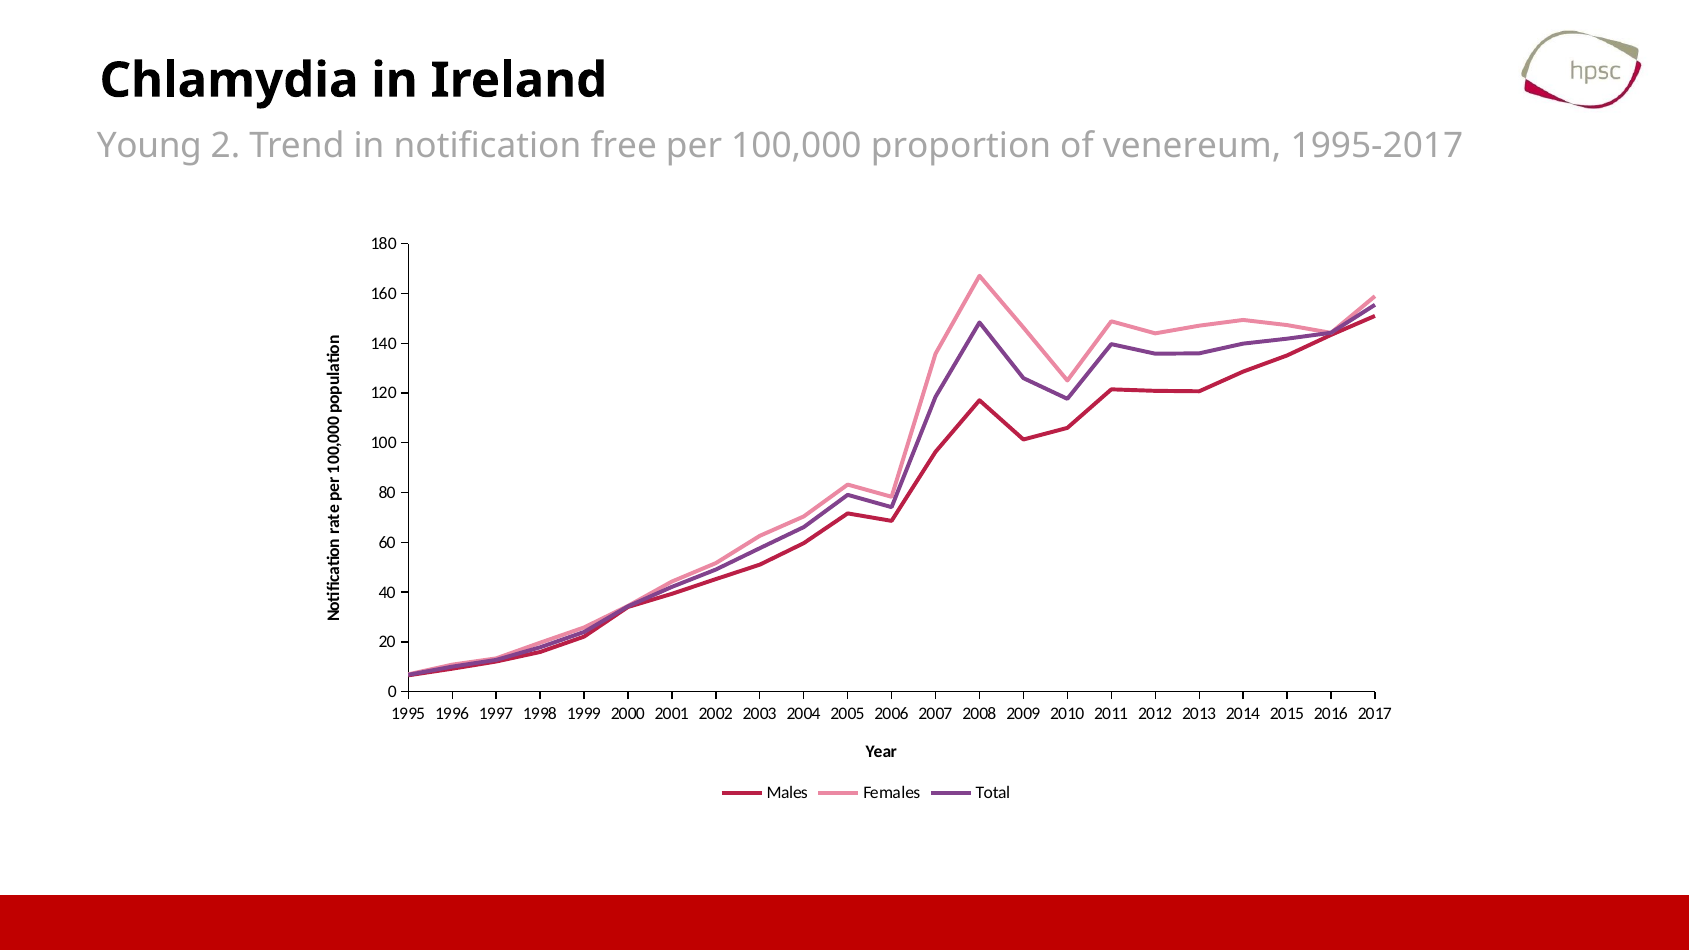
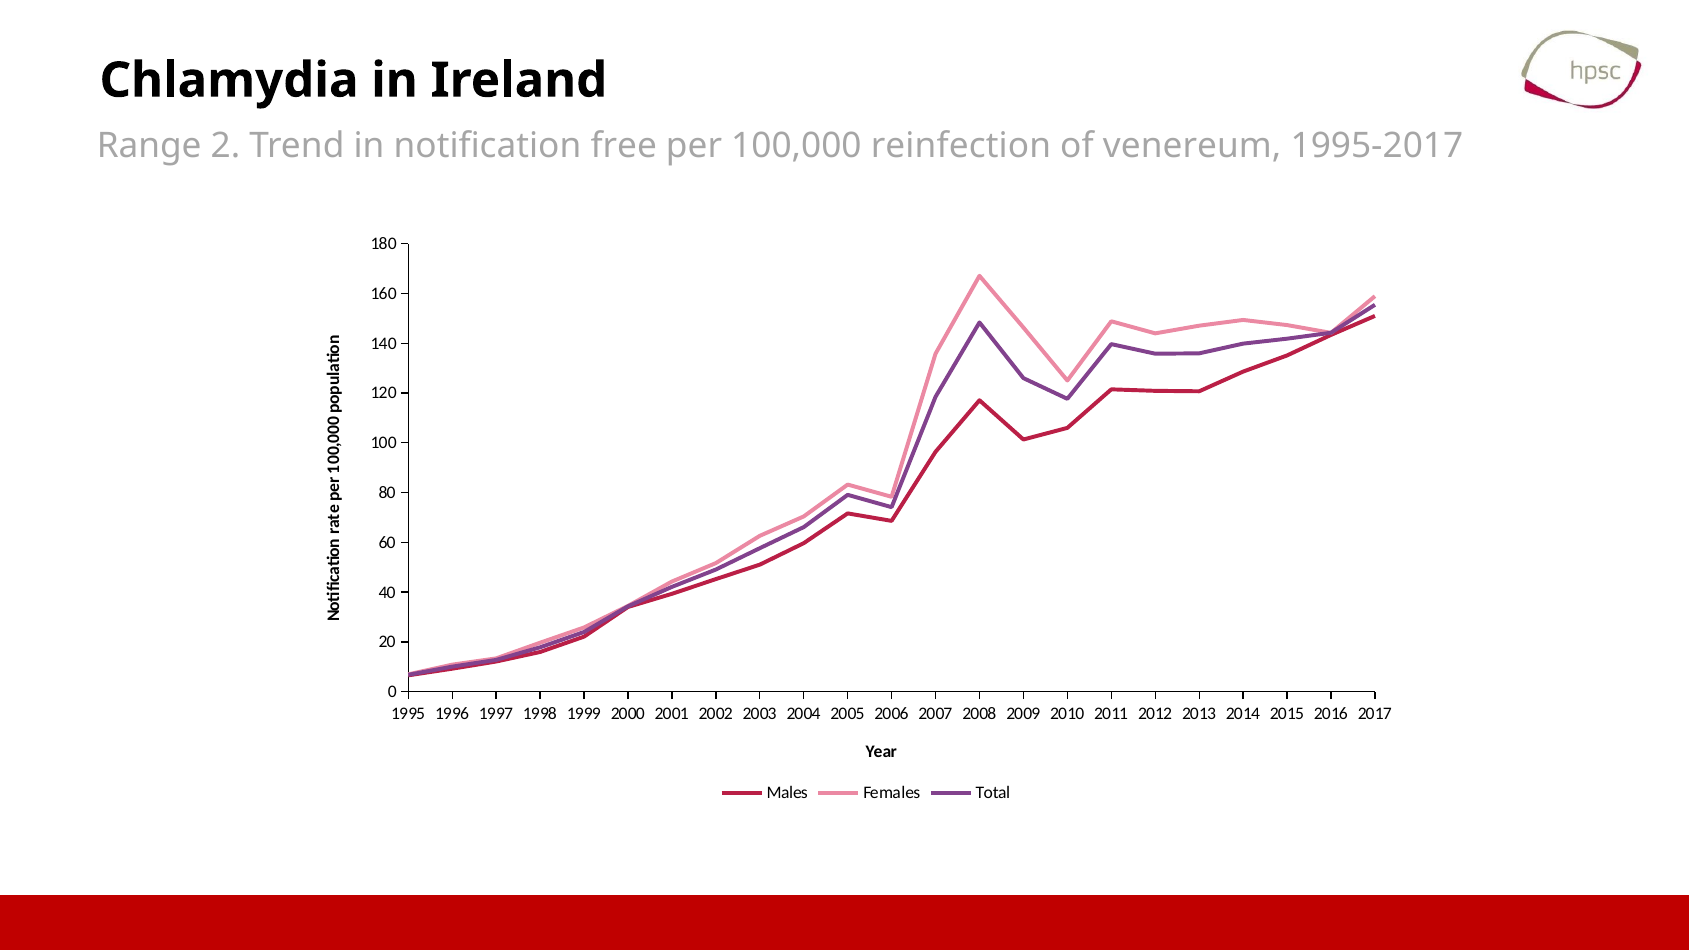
Young: Young -> Range
proportion: proportion -> reinfection
